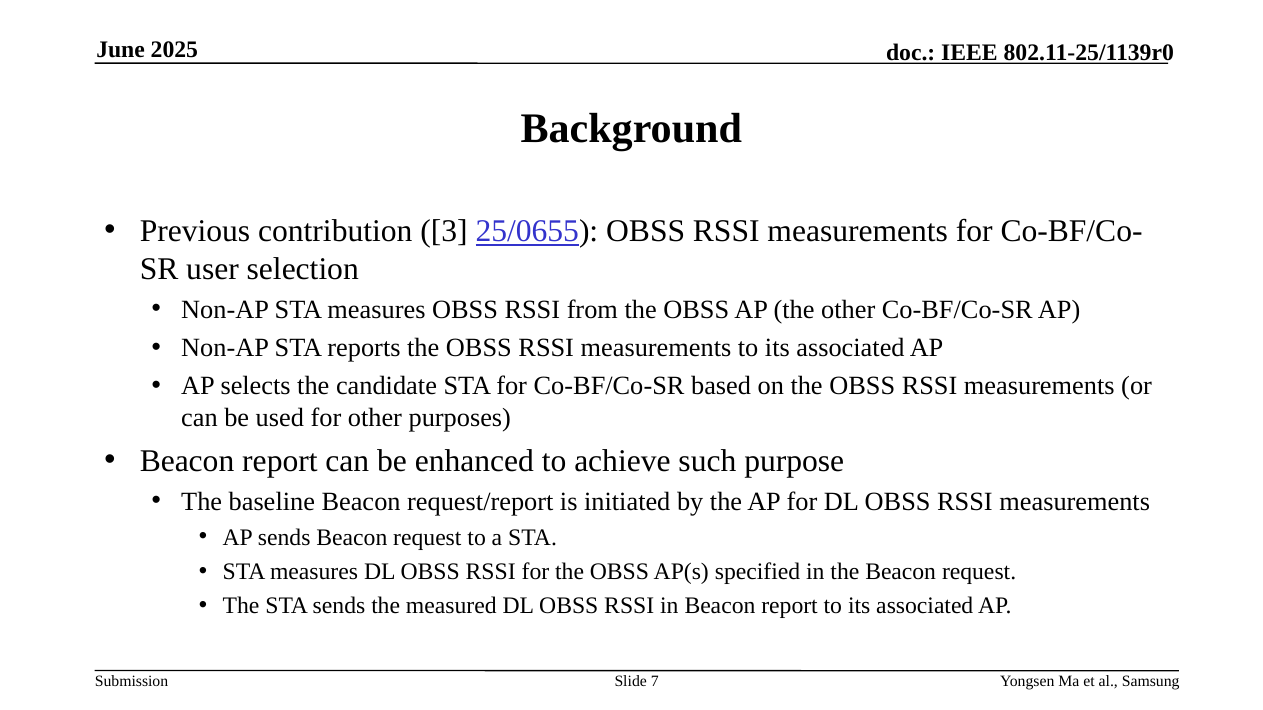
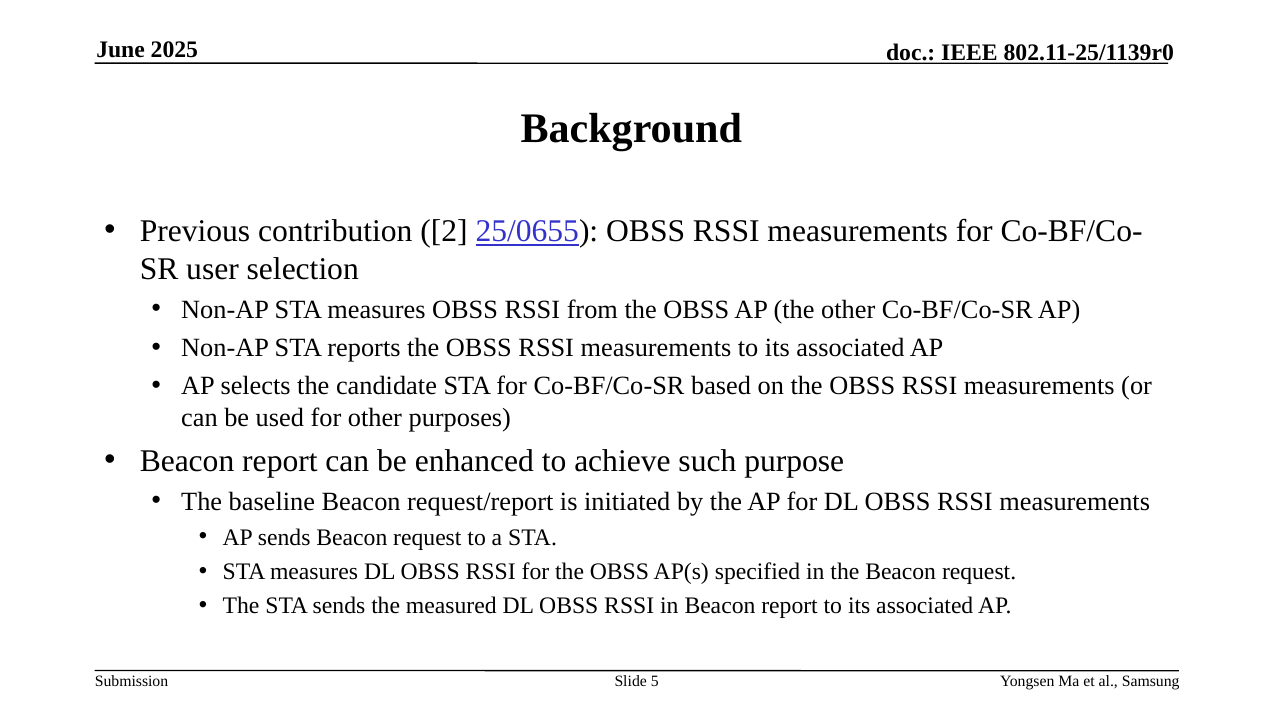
3: 3 -> 2
7: 7 -> 5
